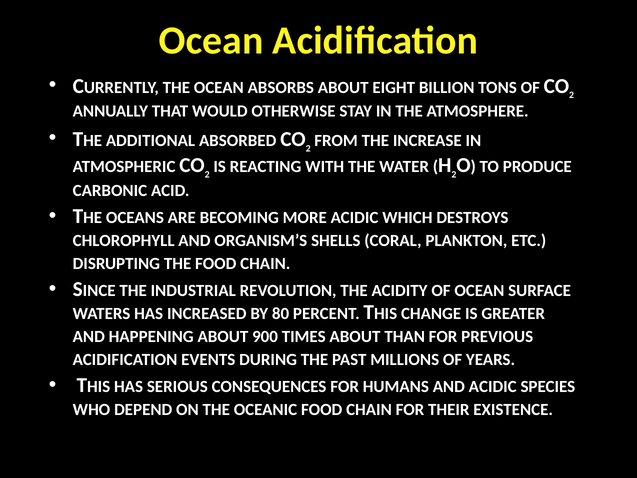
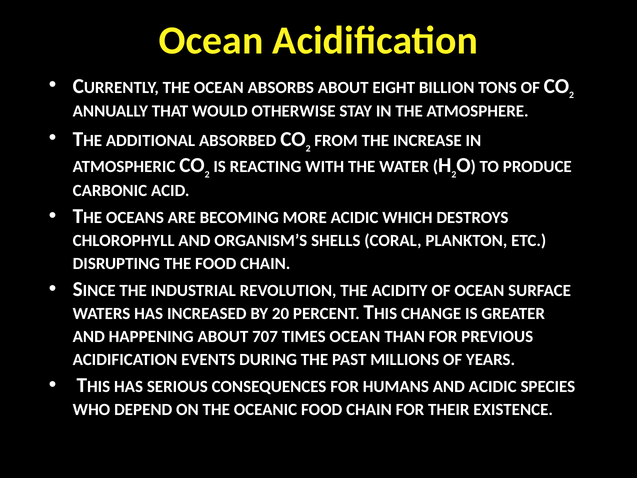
80: 80 -> 20
900: 900 -> 707
TIMES ABOUT: ABOUT -> OCEAN
